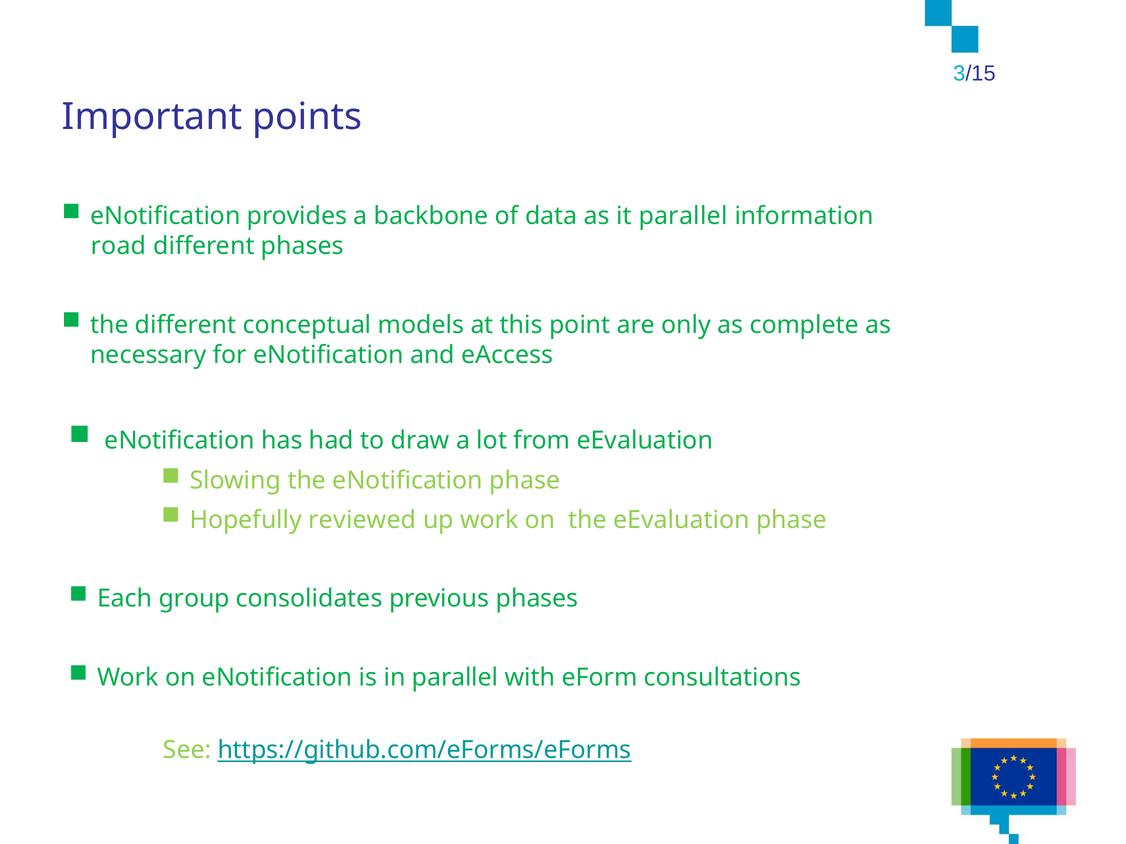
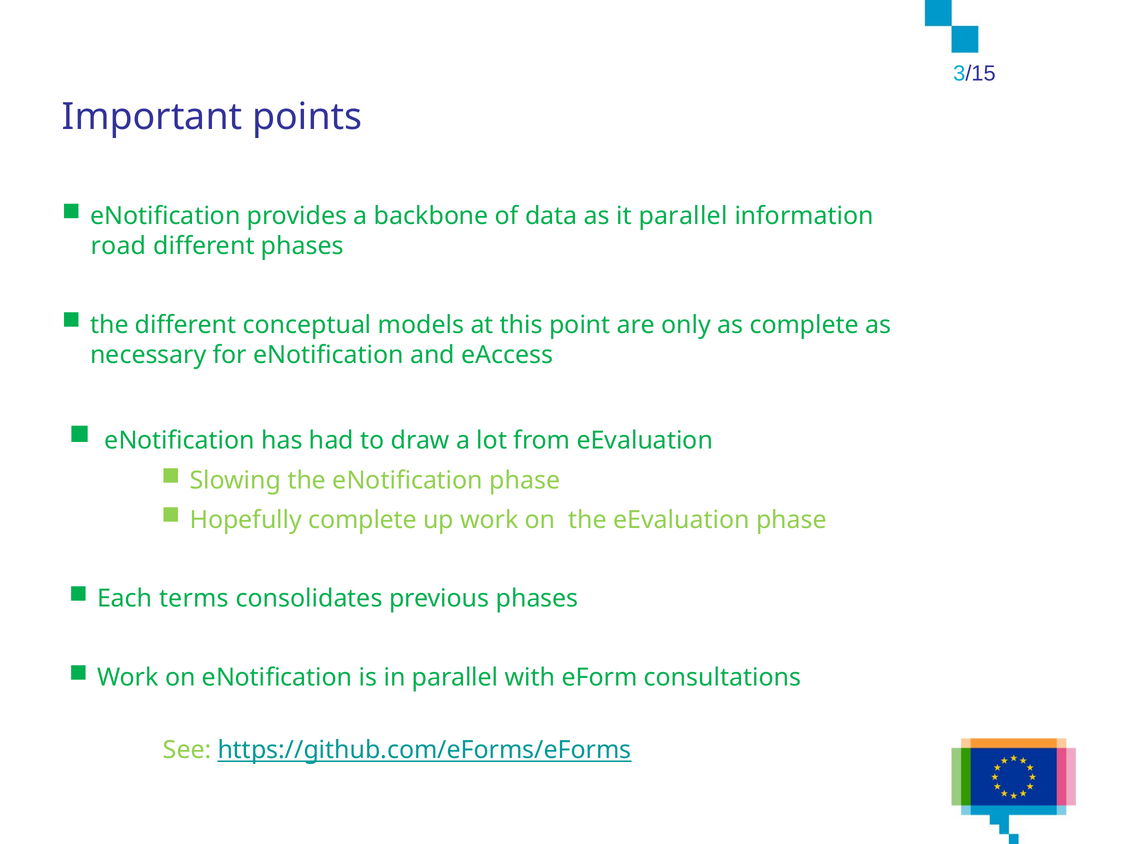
Hopefully reviewed: reviewed -> complete
group: group -> terms
